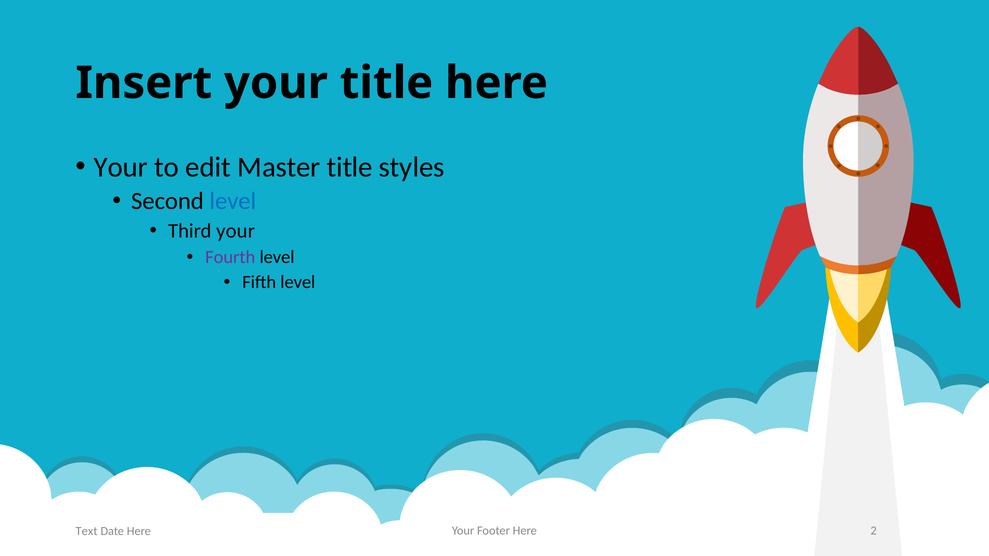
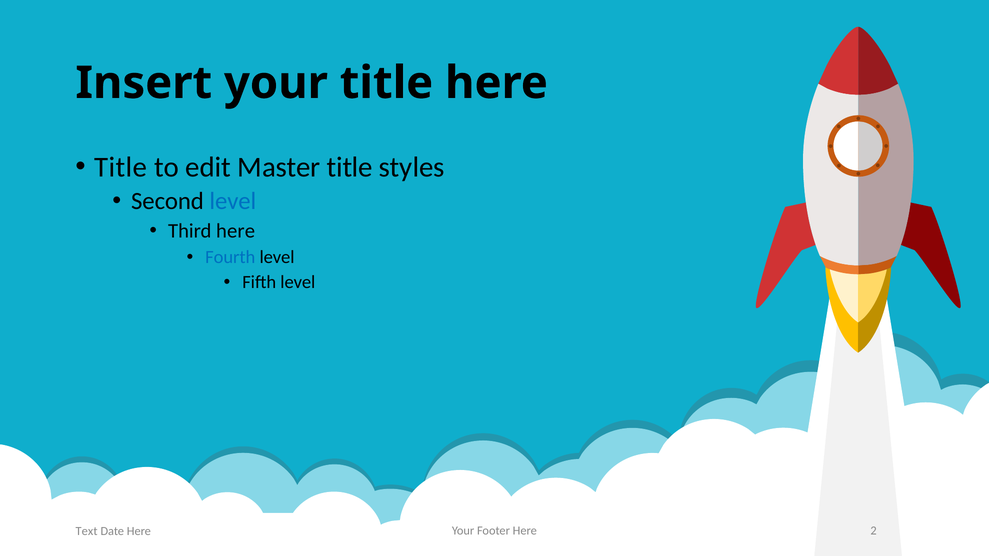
Your at (121, 167): Your -> Title
Third your: your -> here
Fourth colour: purple -> blue
